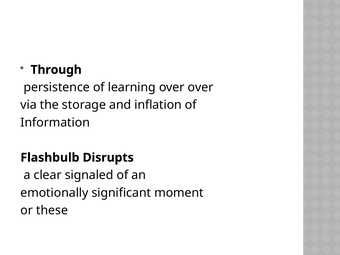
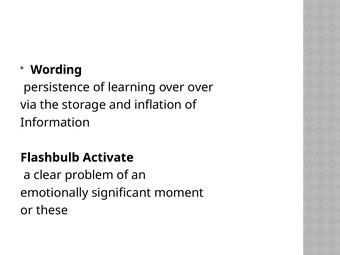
Through: Through -> Wording
Disrupts: Disrupts -> Activate
signaled: signaled -> problem
